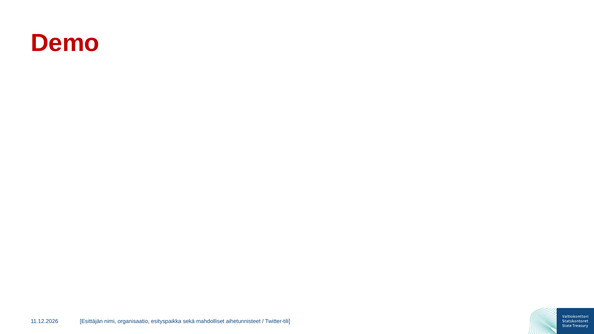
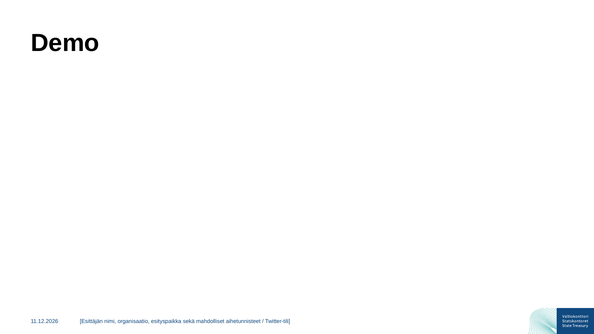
Demo colour: red -> black
